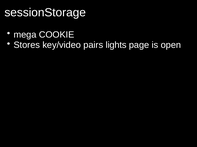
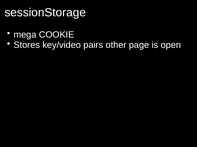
lights: lights -> other
